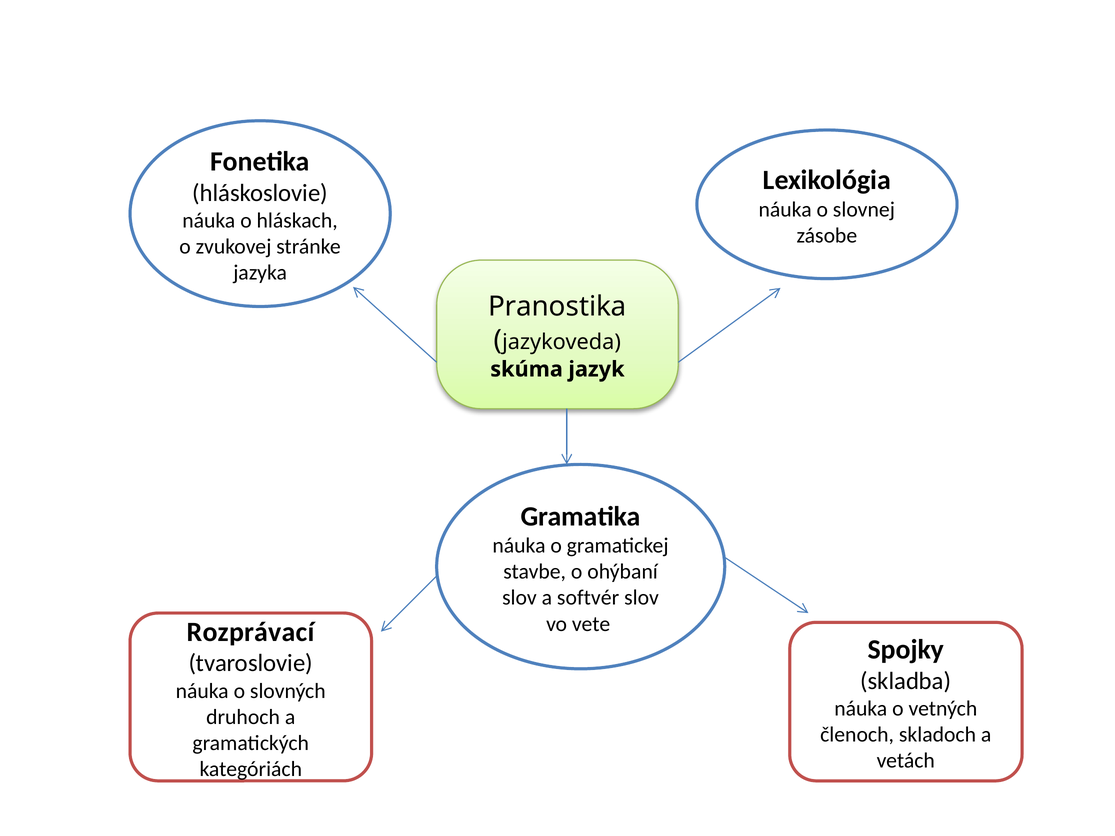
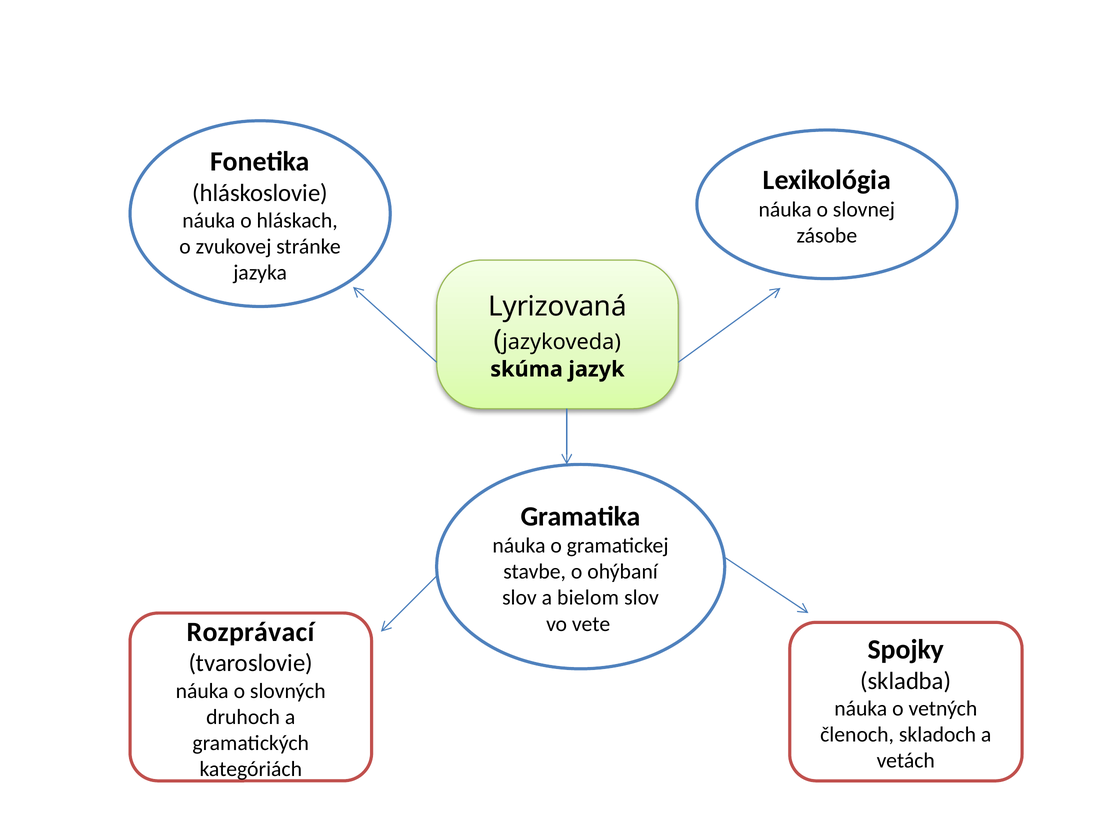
Pranostika: Pranostika -> Lyrizovaná
softvér: softvér -> bielom
